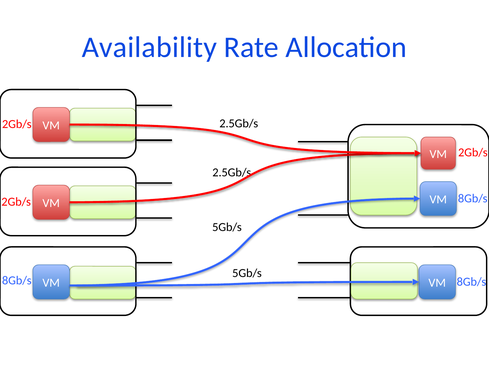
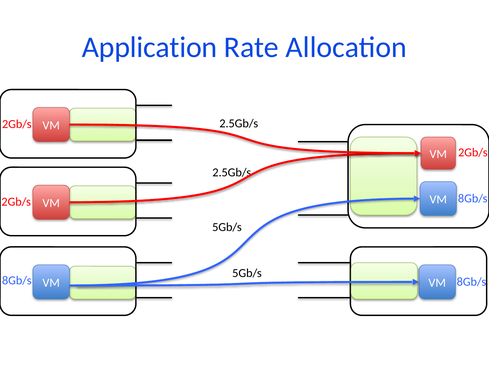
Availability: Availability -> Application
